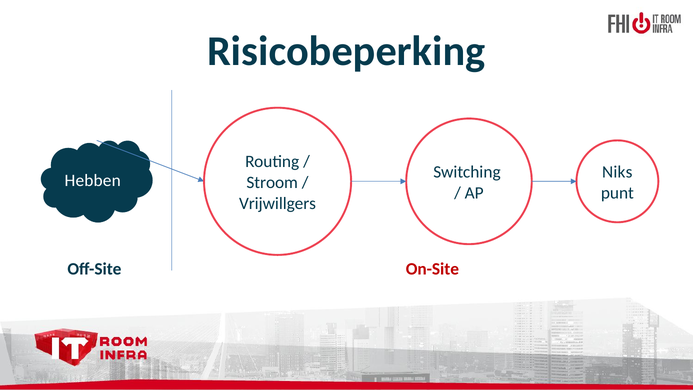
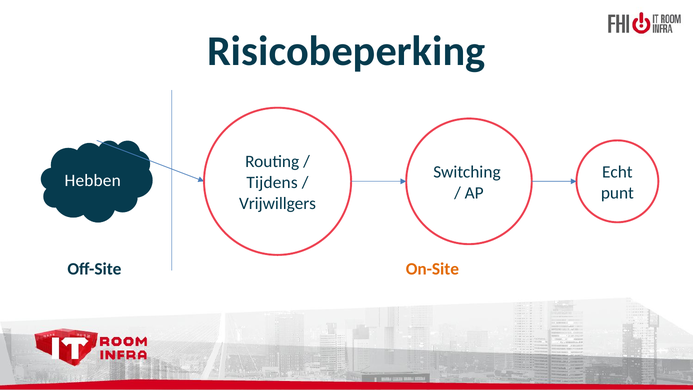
Niks: Niks -> Echt
Stroom: Stroom -> Tijdens
On-Site colour: red -> orange
